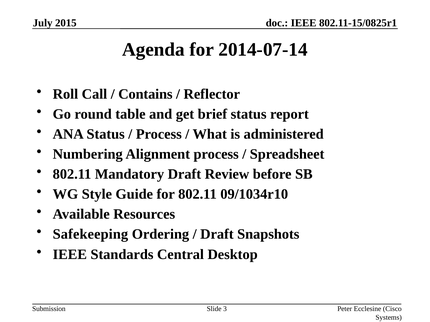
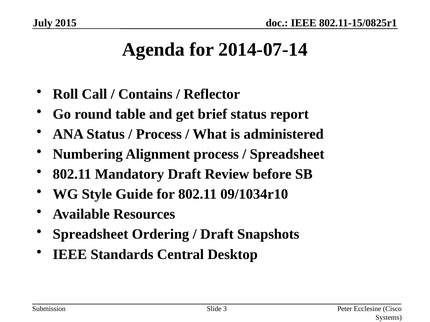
Safekeeping at (90, 235): Safekeeping -> Spreadsheet
